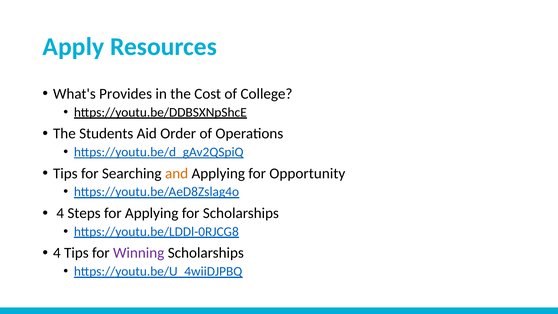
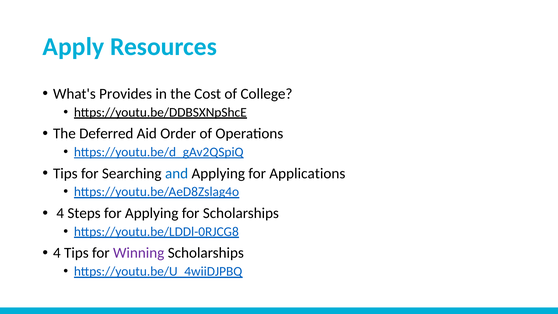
Students: Students -> Deferred
and colour: orange -> blue
Opportunity: Opportunity -> Applications
